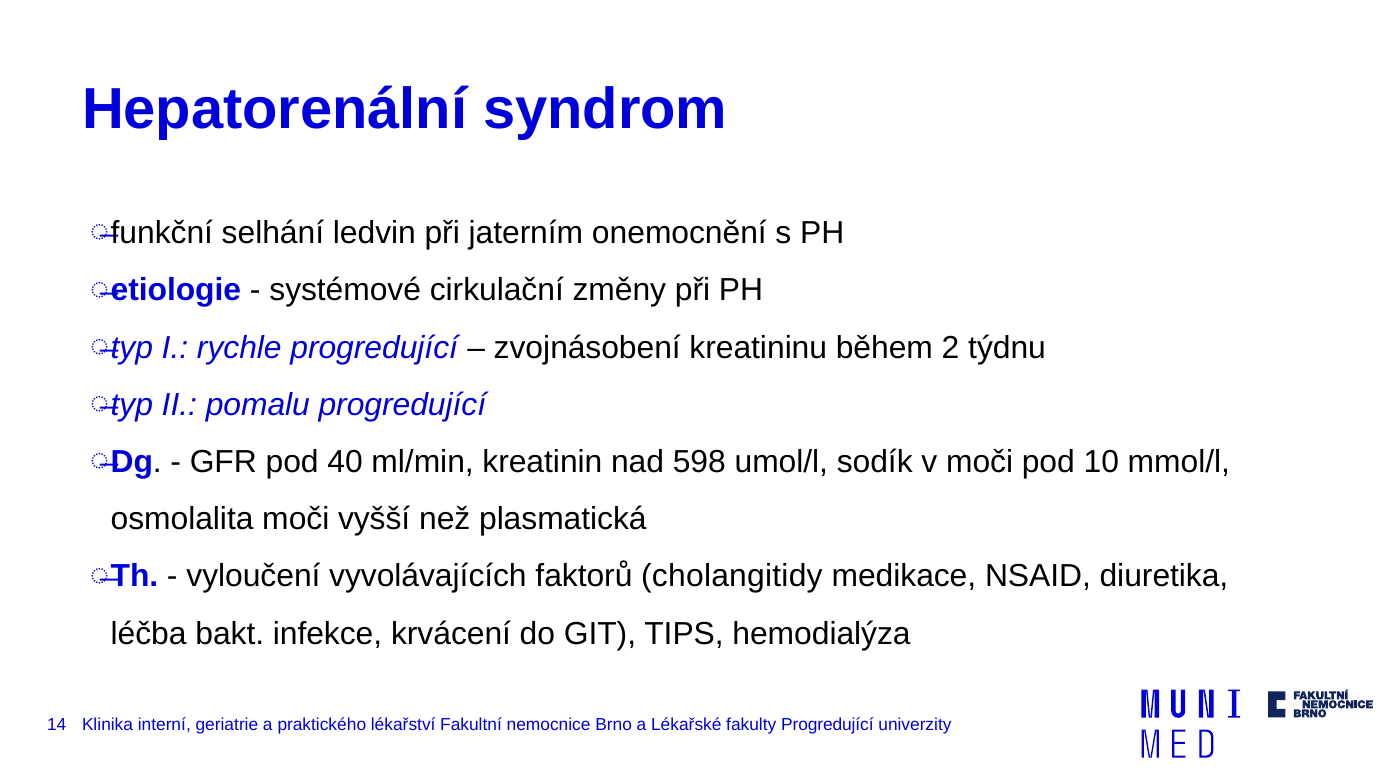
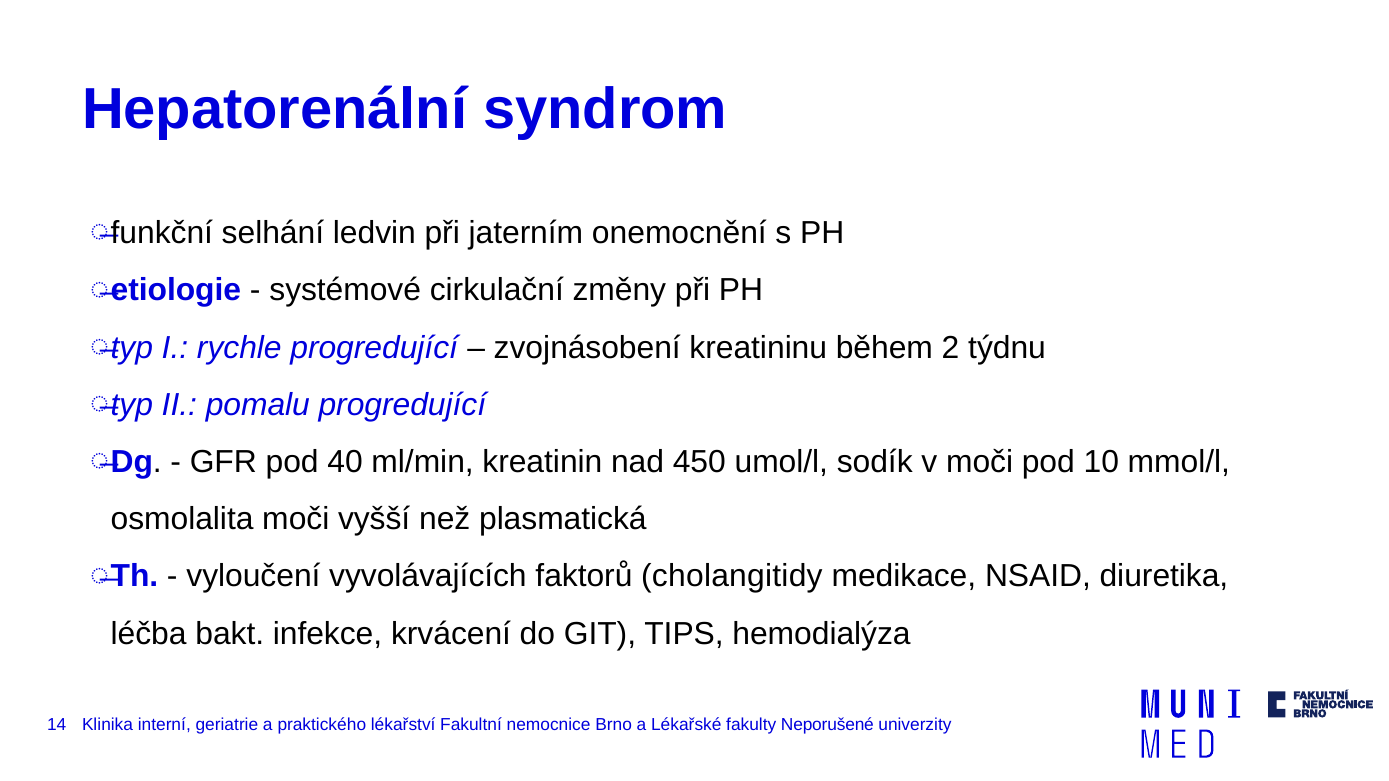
598: 598 -> 450
fakulty Progredující: Progredující -> Neporušené
